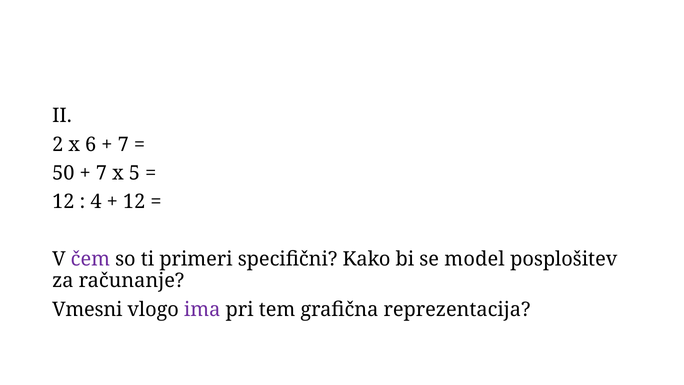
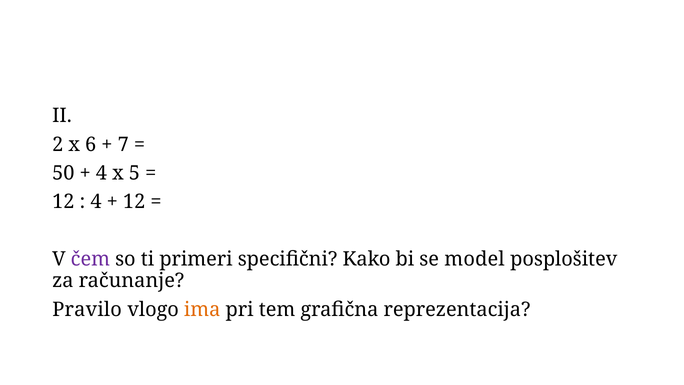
7 at (101, 173): 7 -> 4
Vmesni: Vmesni -> Pravilo
ima colour: purple -> orange
